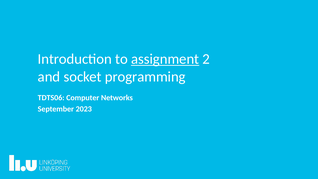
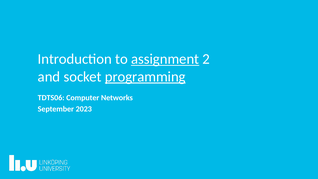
programming underline: none -> present
